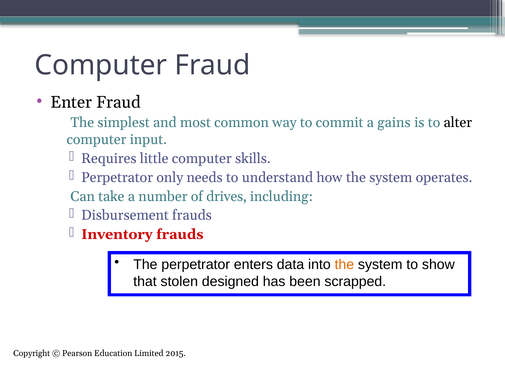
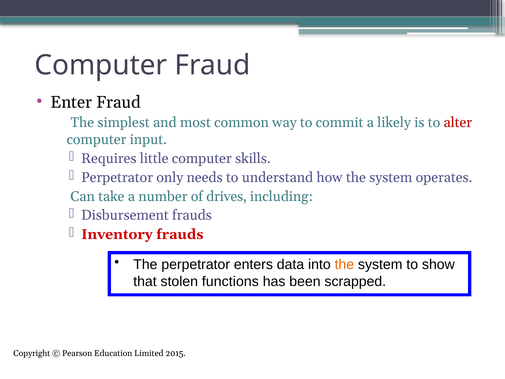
gains: gains -> likely
alter colour: black -> red
designed: designed -> functions
